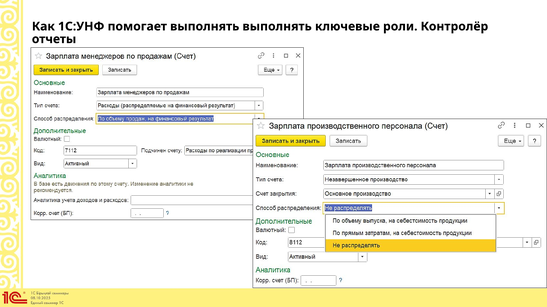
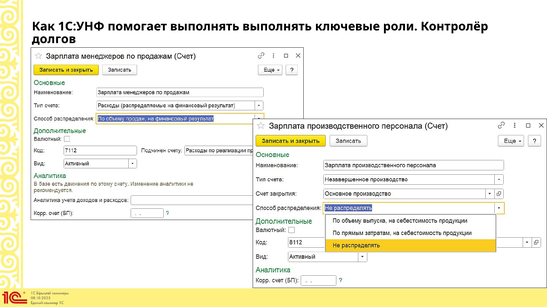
отчеты: отчеты -> долгов
